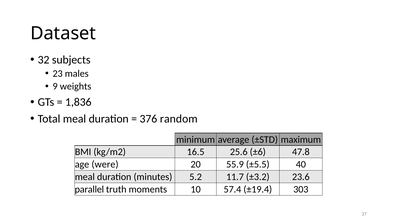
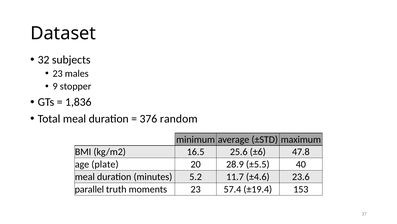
weights: weights -> stopper
were: were -> plate
55.9: 55.9 -> 28.9
±3.2: ±3.2 -> ±4.6
moments 10: 10 -> 23
303: 303 -> 153
